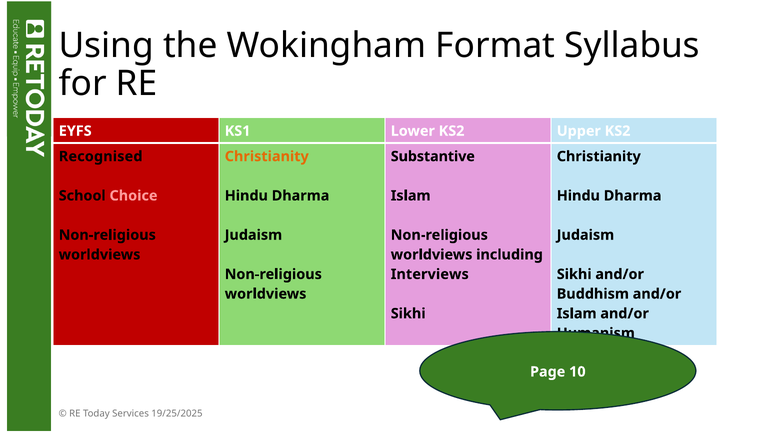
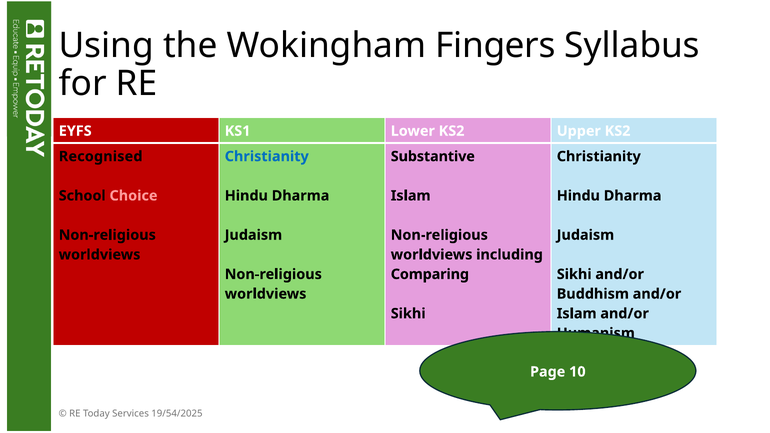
Format: Format -> Fingers
Christianity at (267, 156) colour: orange -> blue
Interviews: Interviews -> Comparing
19/25/2025: 19/25/2025 -> 19/54/2025
